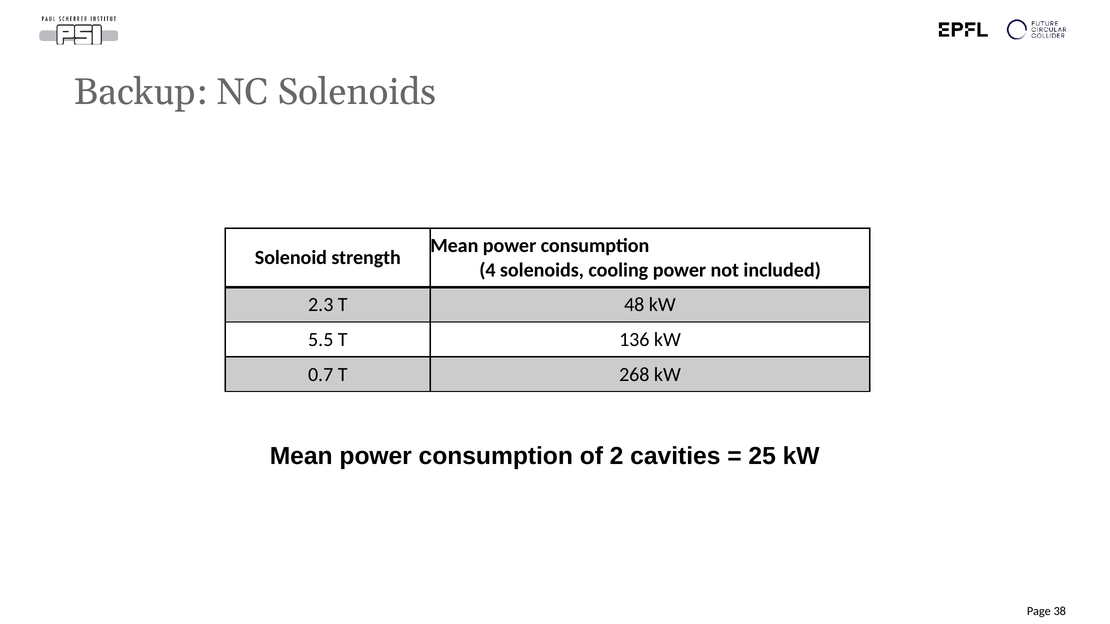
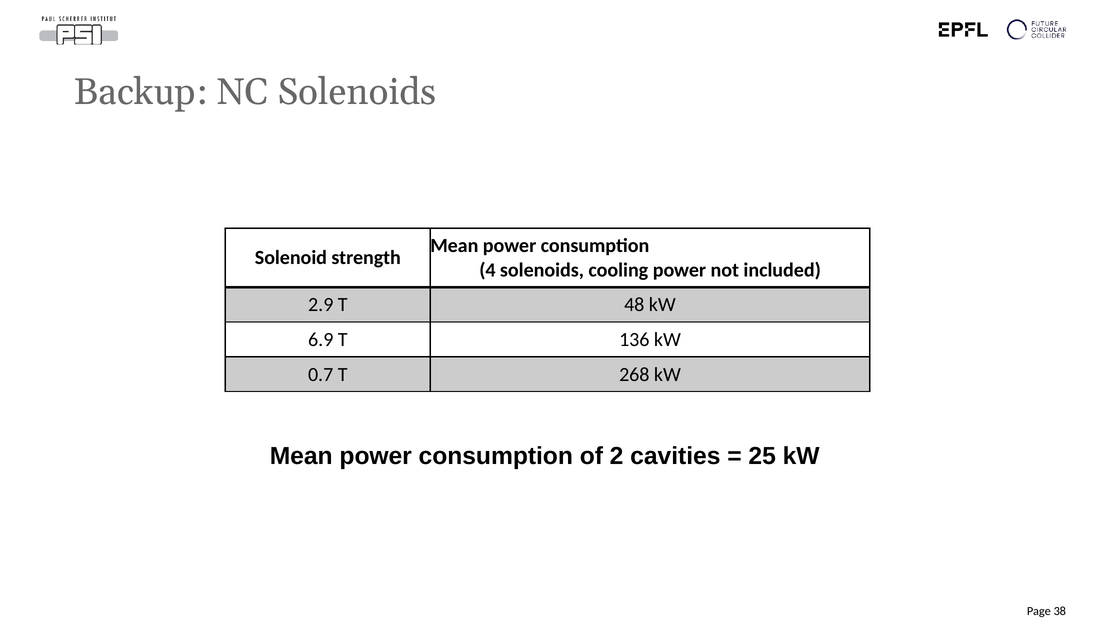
2.3: 2.3 -> 2.9
5.5: 5.5 -> 6.9
